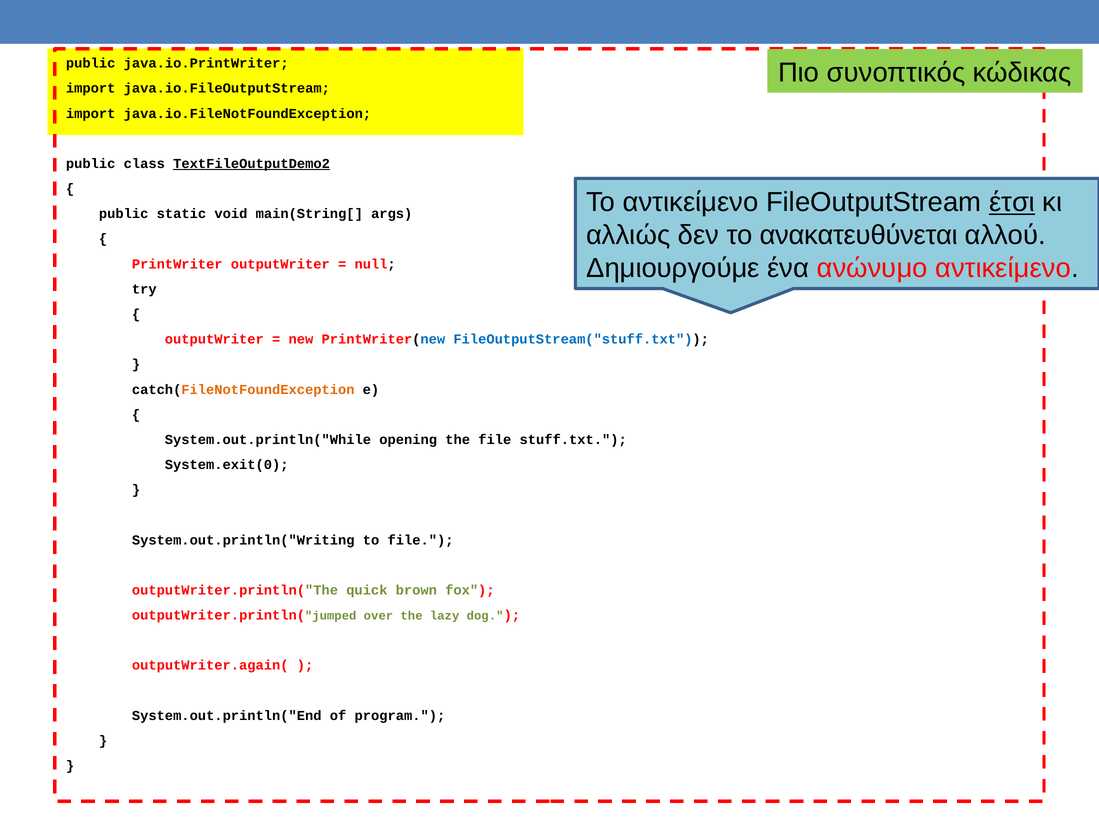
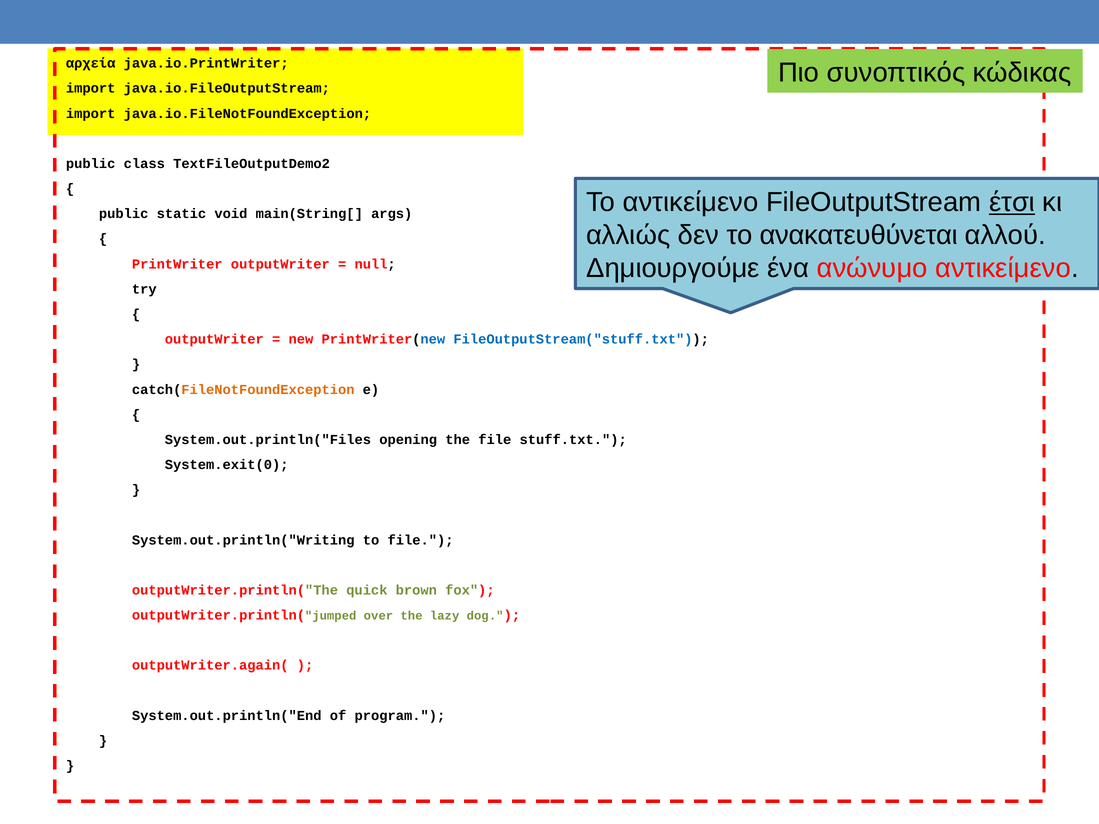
public at (91, 63): public -> αρχεία
TextFileOutputDemo2 underline: present -> none
System.out.println("While: System.out.println("While -> System.out.println("Files
